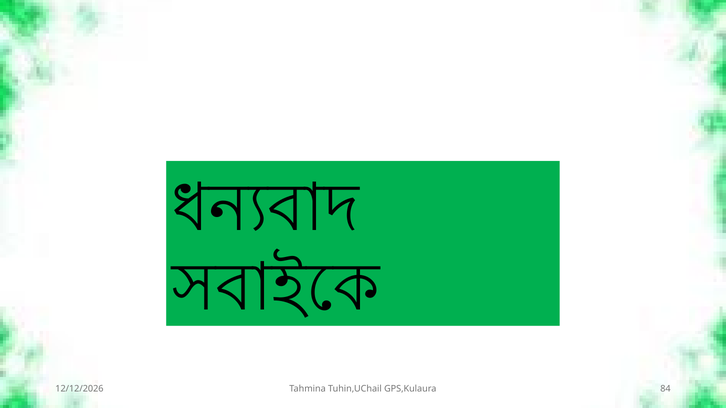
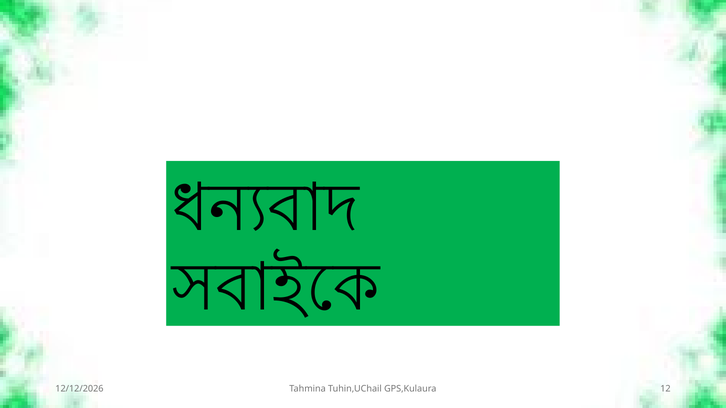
84: 84 -> 12
